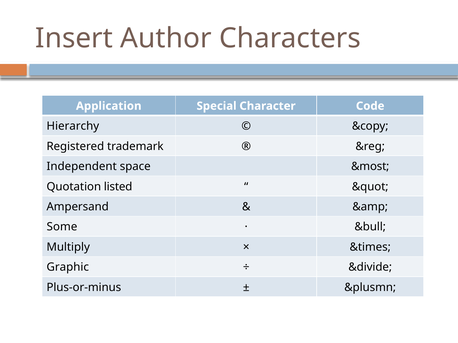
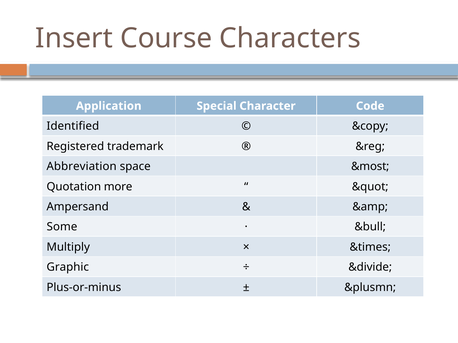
Author: Author -> Course
Hierarchy: Hierarchy -> Identified
Independent: Independent -> Abbreviation
listed: listed -> more
